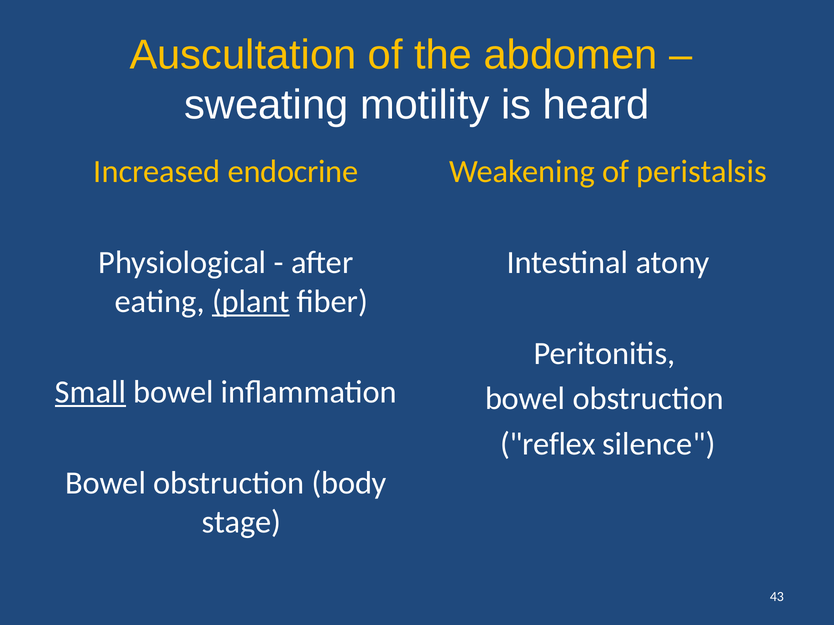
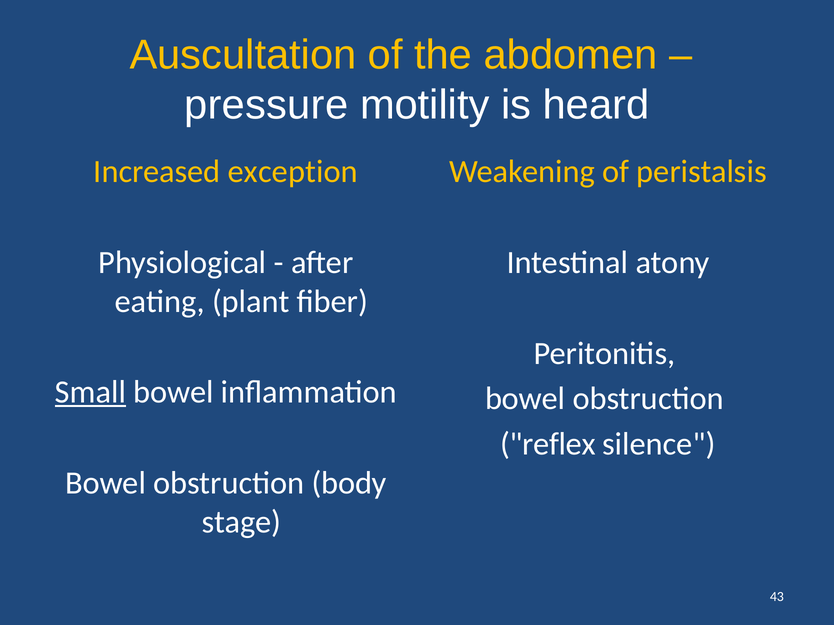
sweating: sweating -> pressure
endocrine: endocrine -> exception
plant underline: present -> none
